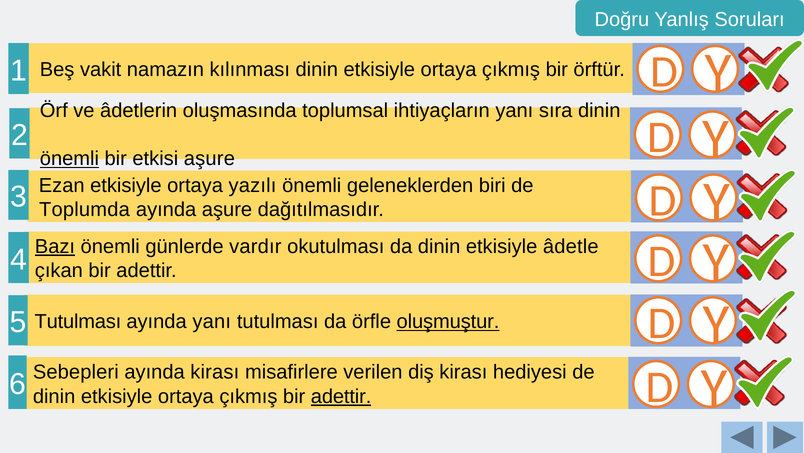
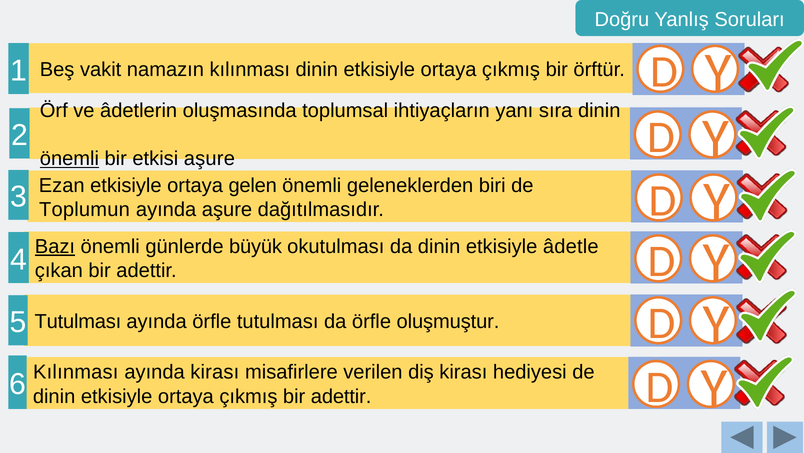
yazılı: yazılı -> gelen
Toplumda: Toplumda -> Toplumun
vardır: vardır -> büyük
ayında yanı: yanı -> örfle
oluşmuştur underline: present -> none
Sebepleri at (76, 372): Sebepleri -> Kılınması
adettir at (341, 396) underline: present -> none
